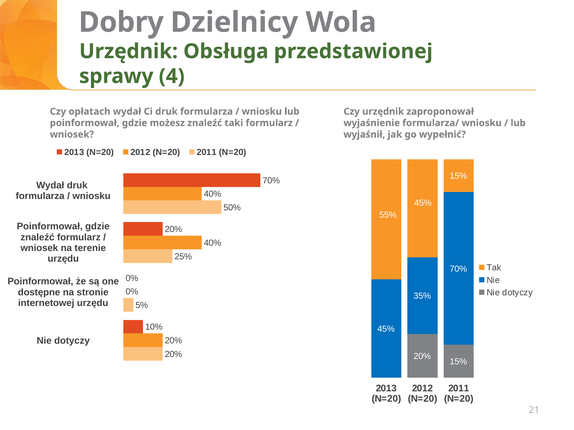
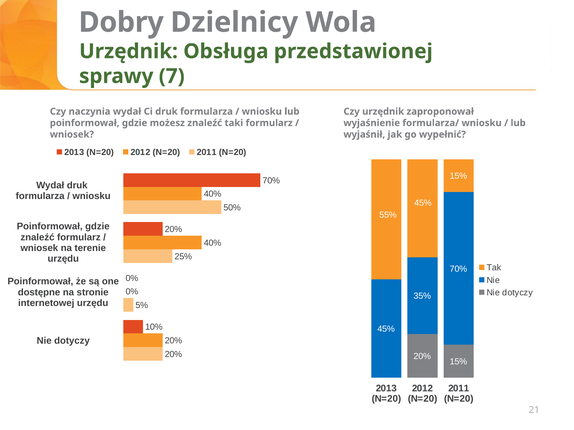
4: 4 -> 7
opłatach: opłatach -> naczynia
